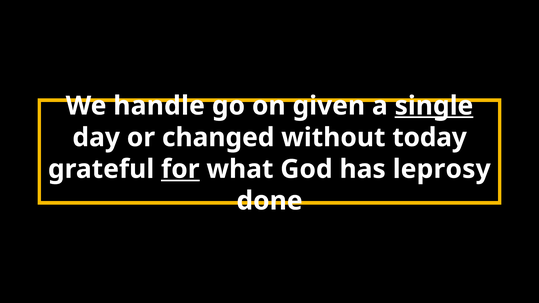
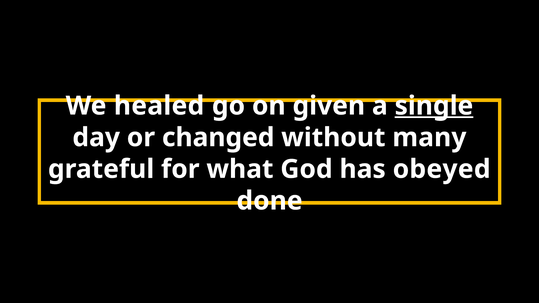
handle: handle -> healed
today: today -> many
for underline: present -> none
leprosy: leprosy -> obeyed
